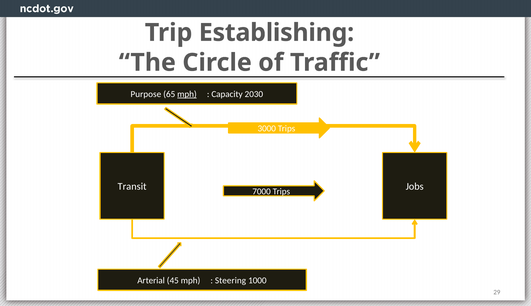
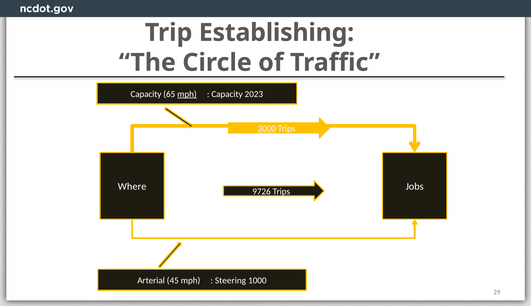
Purpose at (146, 94): Purpose -> Capacity
2030: 2030 -> 2023
3000 underline: none -> present
Transit: Transit -> Where
7000: 7000 -> 9726
